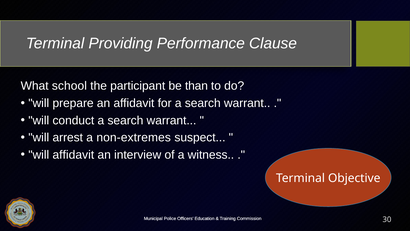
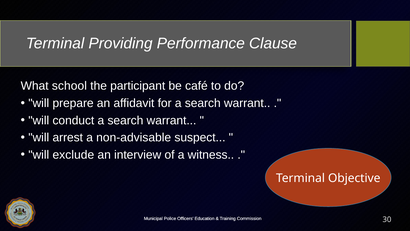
than: than -> café
non-extremes: non-extremes -> non-advisable
will affidavit: affidavit -> exclude
